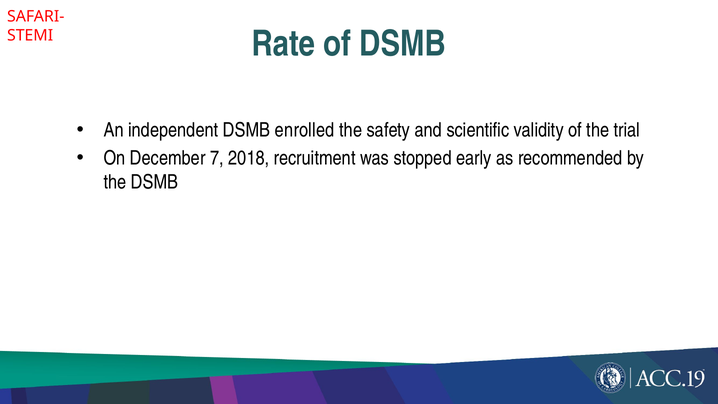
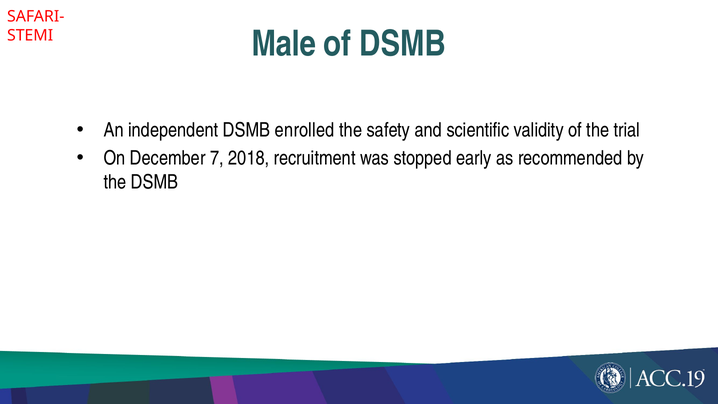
Rate: Rate -> Male
